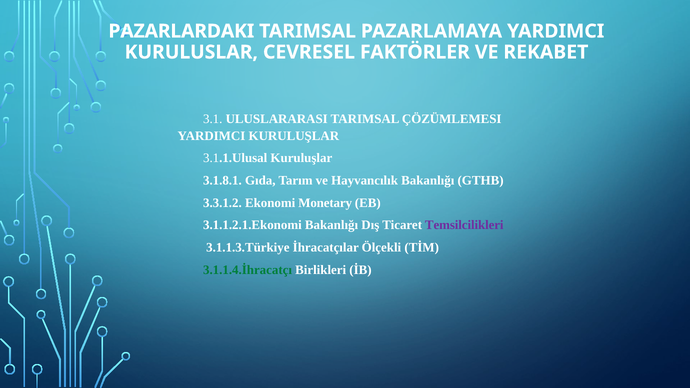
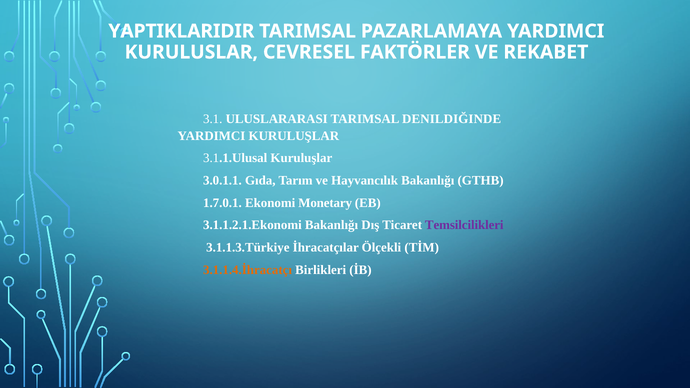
PAZARLARDAKI: PAZARLARDAKI -> YAPTIKLARIDIR
ÇÖZÜMLEMESI: ÇÖZÜMLEMESI -> DENILDIĞINDE
3.1.8.1: 3.1.8.1 -> 3.0.1.1
3.3.1.2: 3.3.1.2 -> 1.7.0.1
3.1.1.4.İhracatçı colour: green -> orange
